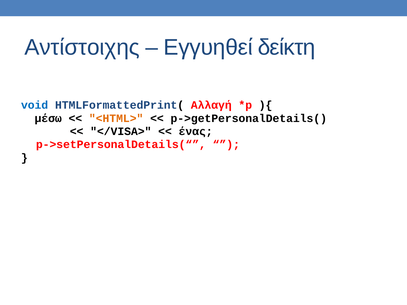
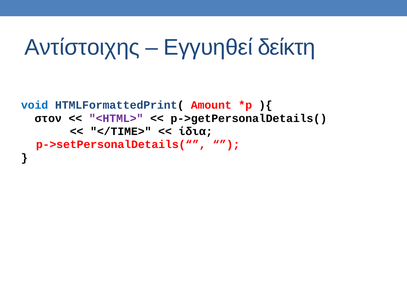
Αλλαγή: Αλλαγή -> Amount
μέσω: μέσω -> στον
<HTML> colour: orange -> purple
</VISA>: </VISA> -> </TIME>
ένας: ένας -> ίδια
